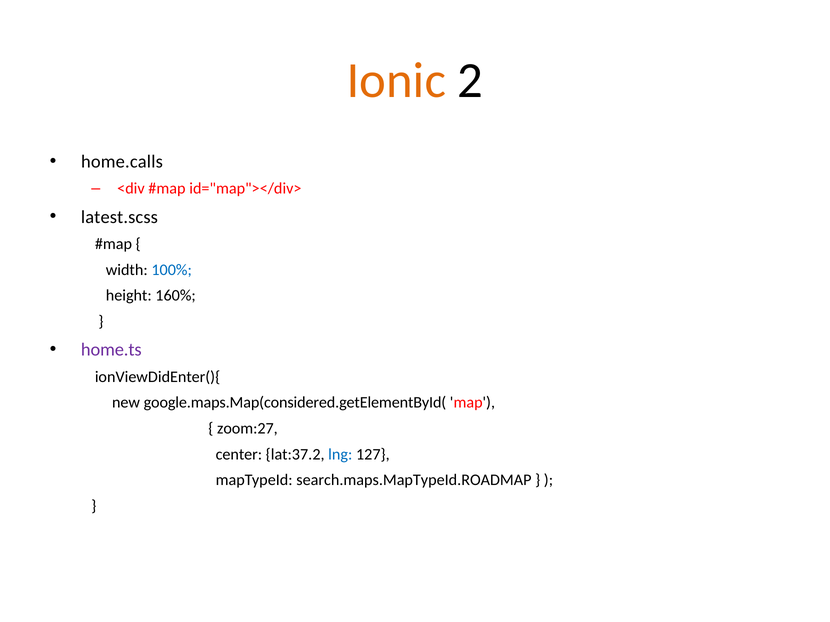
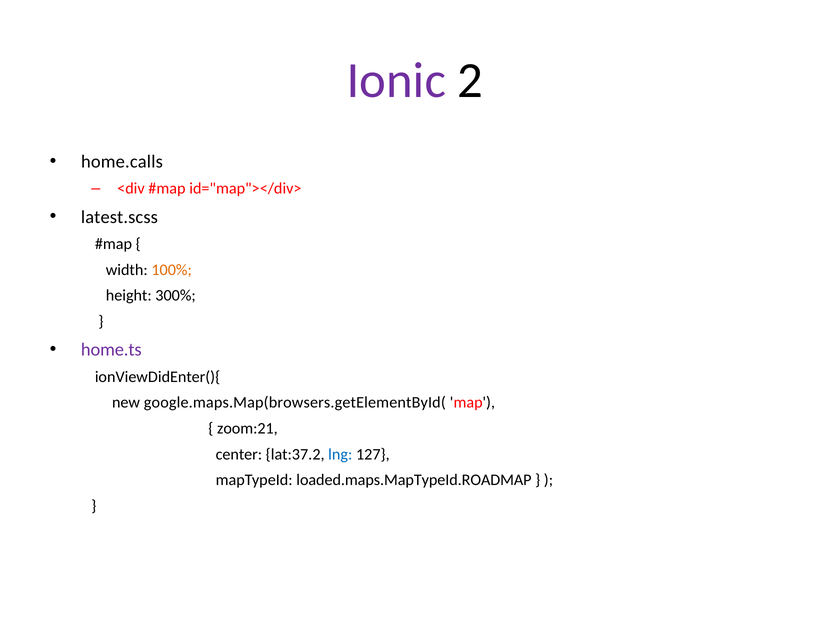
Ionic colour: orange -> purple
100% colour: blue -> orange
160%: 160% -> 300%
google.maps.Map(considered.getElementById(: google.maps.Map(considered.getElementById( -> google.maps.Map(browsers.getElementById(
zoom:27: zoom:27 -> zoom:21
search.maps.MapTypeId.ROADMAP: search.maps.MapTypeId.ROADMAP -> loaded.maps.MapTypeId.ROADMAP
